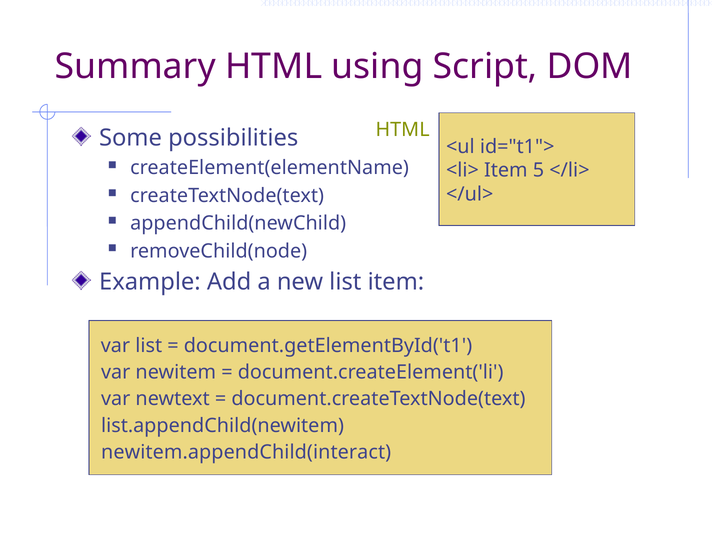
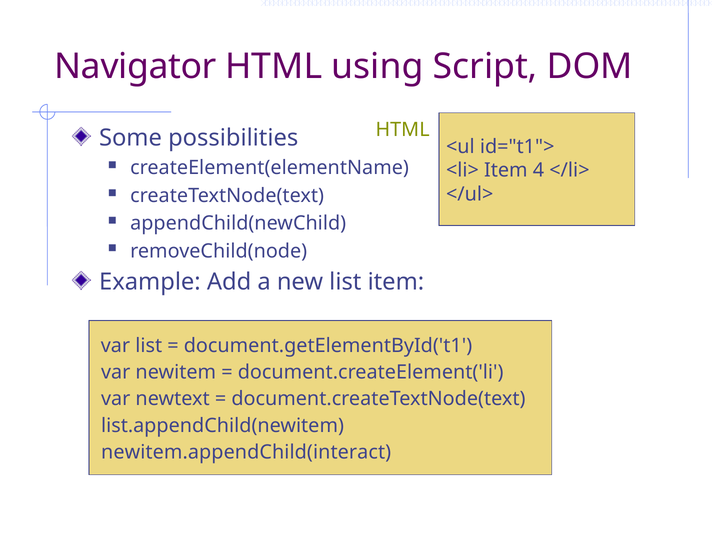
Summary: Summary -> Navigator
5: 5 -> 4
